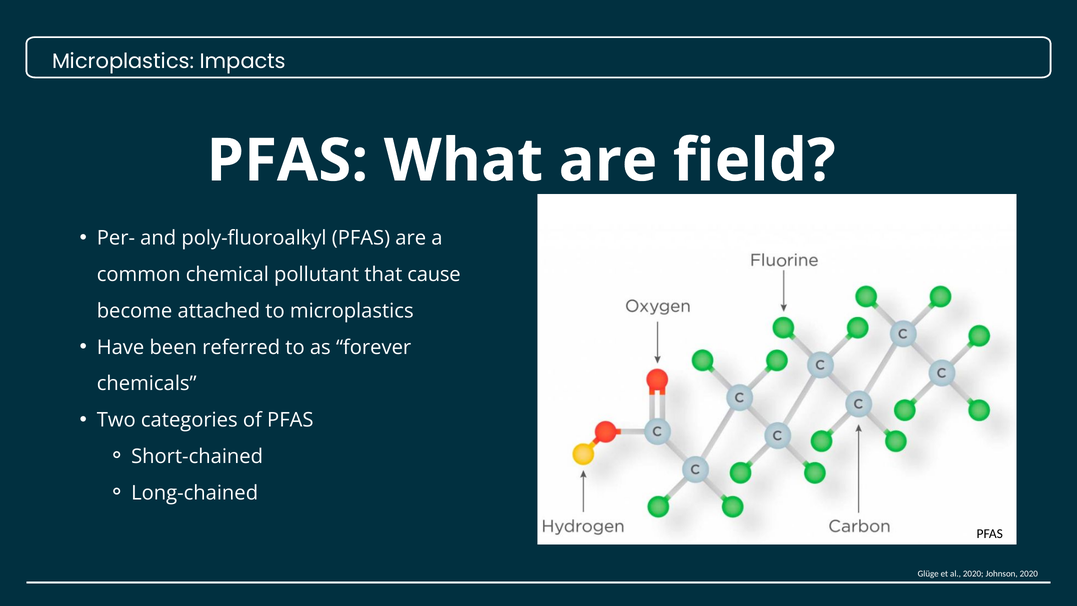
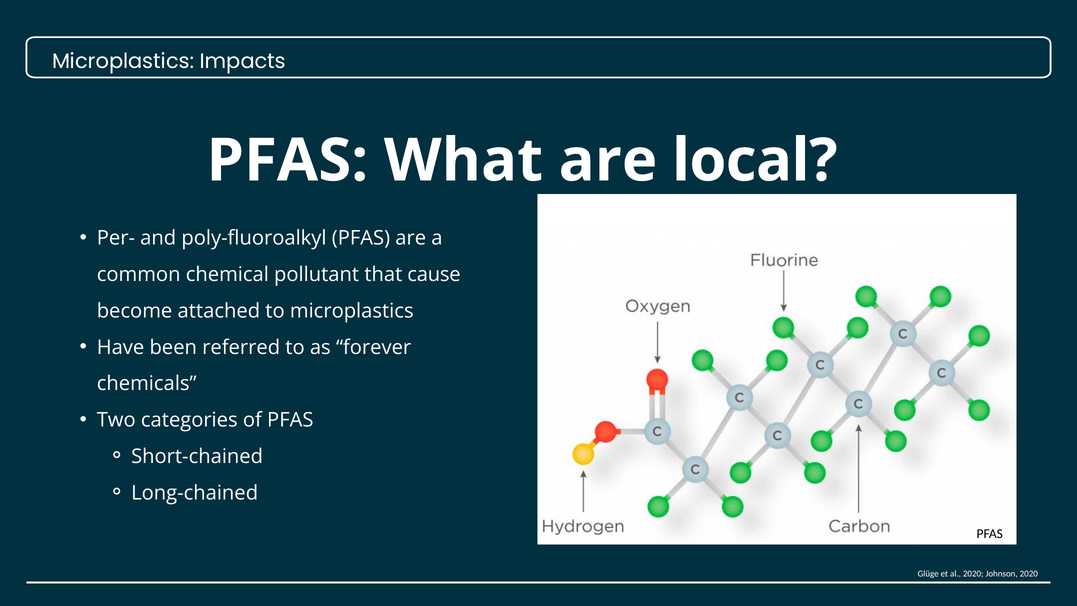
field: field -> local
